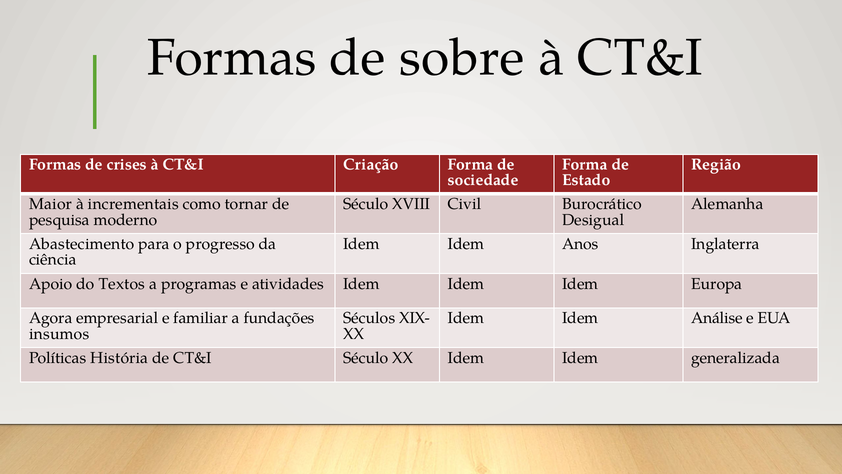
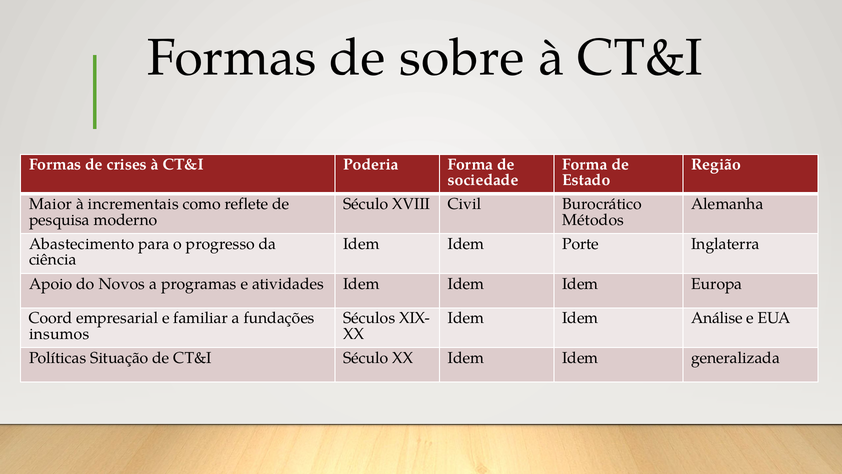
Criação: Criação -> Poderia
tornar: tornar -> reflete
Desigual: Desigual -> Métodos
Anos: Anos -> Porte
Textos: Textos -> Novos
Agora: Agora -> Coord
História: História -> Situação
